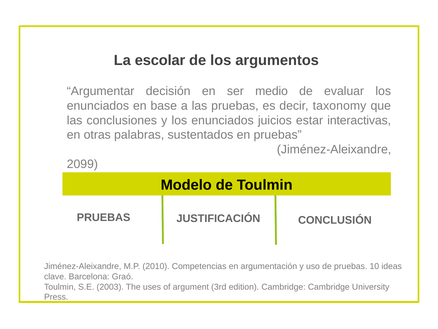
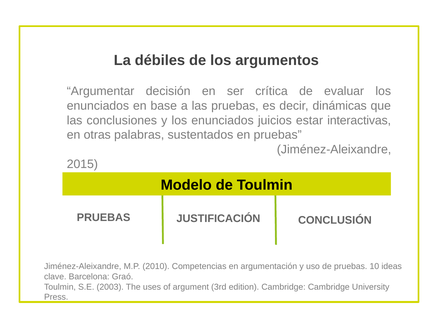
escolar: escolar -> débiles
medio: medio -> crítica
taxonomy: taxonomy -> dinámicas
2099: 2099 -> 2015
